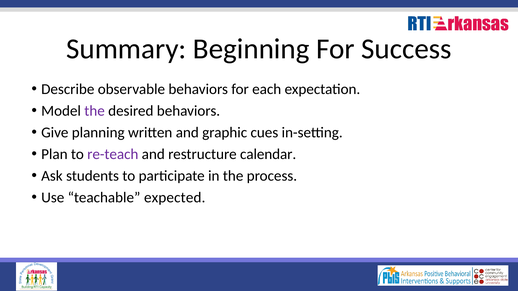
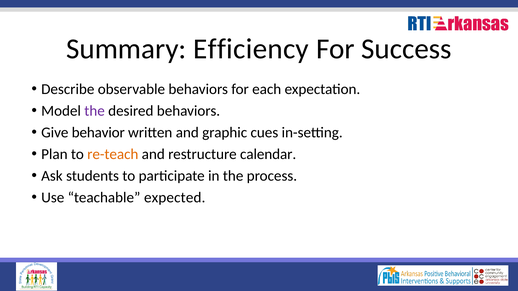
Beginning: Beginning -> Efficiency
planning: planning -> behavior
re-teach colour: purple -> orange
